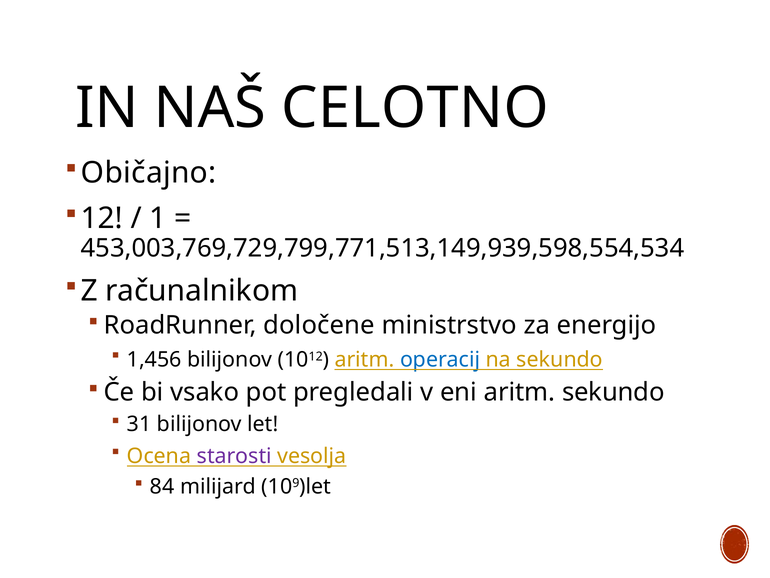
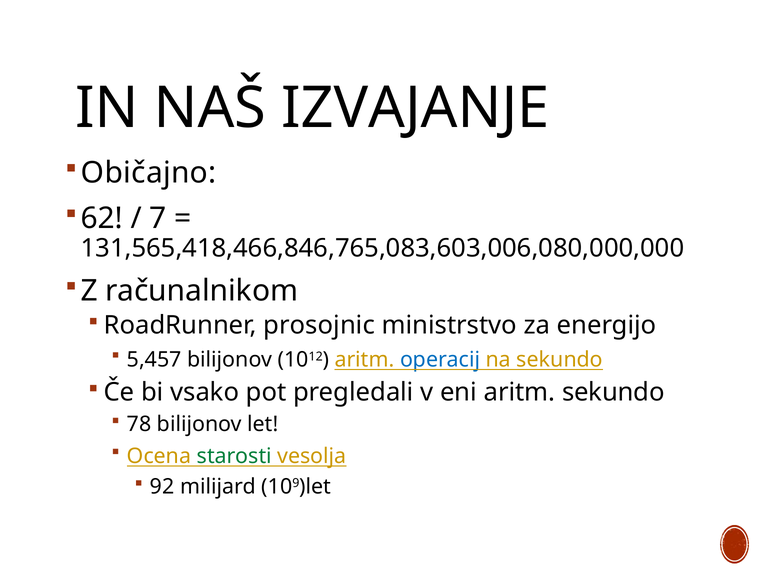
CELOTNO: CELOTNO -> IZVAJANJE
12: 12 -> 62
1: 1 -> 7
453,003,769,729,799,771,513,149,939,598,554,534: 453,003,769,729,799,771,513,149,939,598,554,534 -> 131,565,418,466,846,765,083,603,006,080,000,000
določene: določene -> prosojnic
1,456: 1,456 -> 5,457
31: 31 -> 78
starosti colour: purple -> green
84: 84 -> 92
